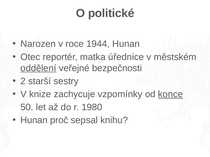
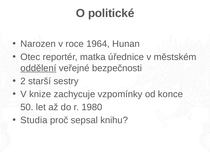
1944: 1944 -> 1964
konce underline: present -> none
Hunan at (34, 121): Hunan -> Studia
